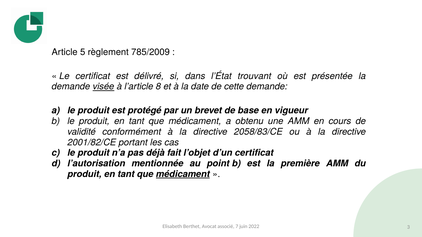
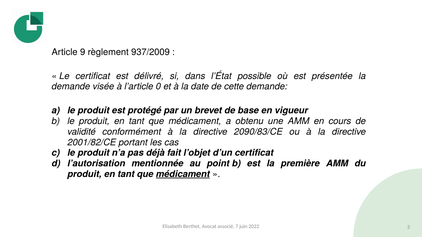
5: 5 -> 9
785/2009: 785/2009 -> 937/2009
trouvant: trouvant -> possible
visée underline: present -> none
8: 8 -> 0
2058/83/CE: 2058/83/CE -> 2090/83/CE
